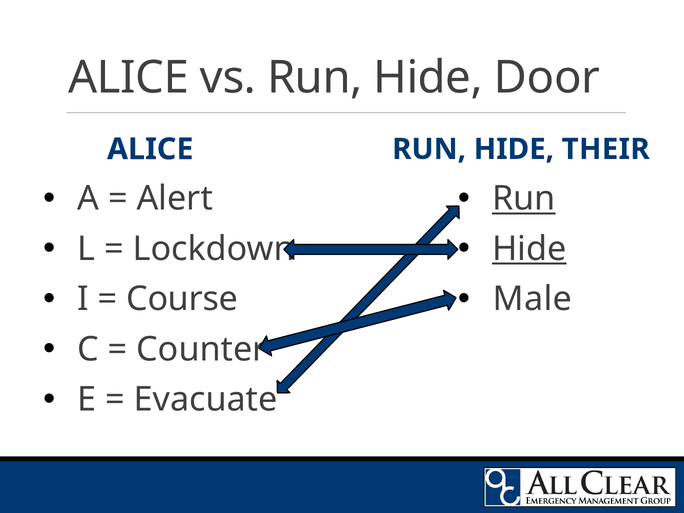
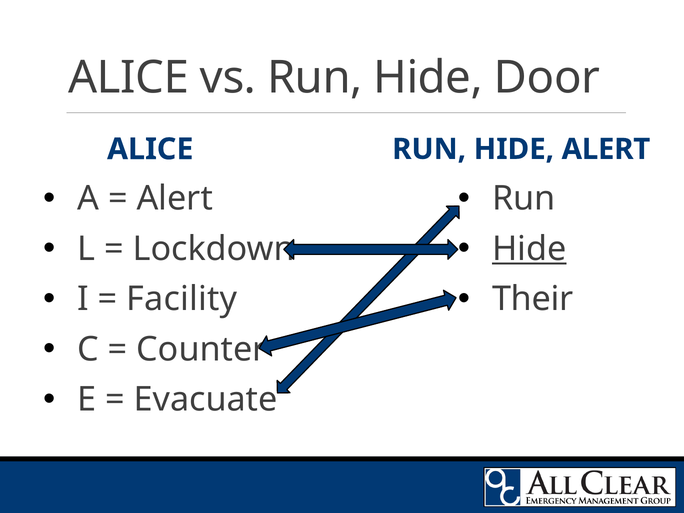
HIDE THEIR: THEIR -> ALERT
Run at (524, 199) underline: present -> none
Course: Course -> Facility
Male: Male -> Their
